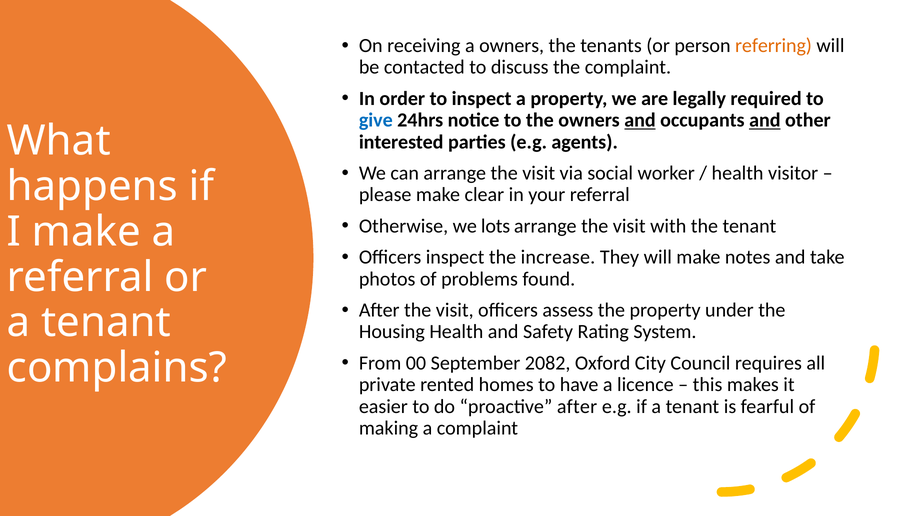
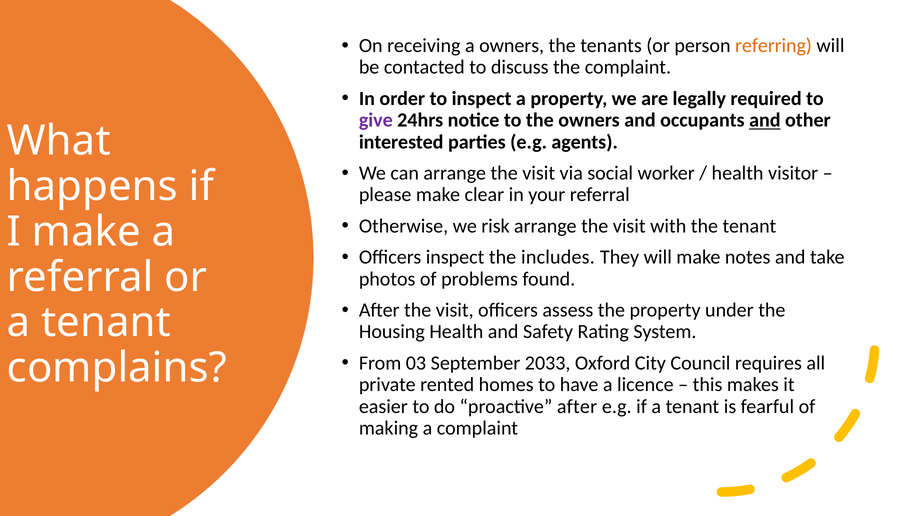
give colour: blue -> purple
and at (640, 120) underline: present -> none
lots: lots -> risk
increase: increase -> includes
00: 00 -> 03
2082: 2082 -> 2033
